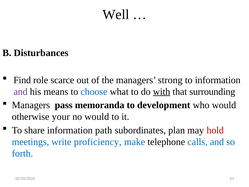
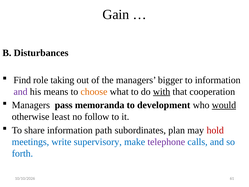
Well: Well -> Gain
scarce: scarce -> taking
strong: strong -> bigger
choose colour: blue -> orange
surrounding: surrounding -> cooperation
would at (224, 105) underline: none -> present
your: your -> least
no would: would -> follow
proficiency: proficiency -> supervisory
telephone colour: black -> purple
